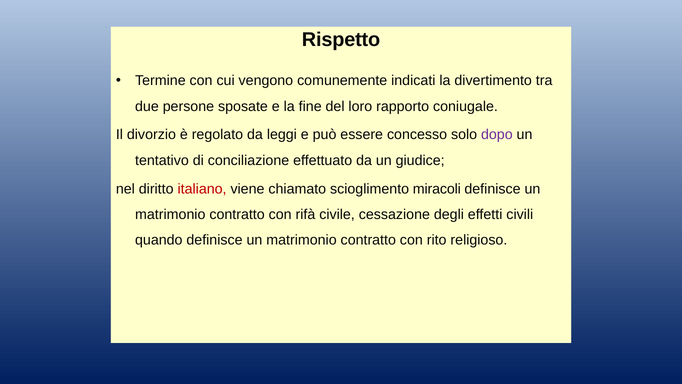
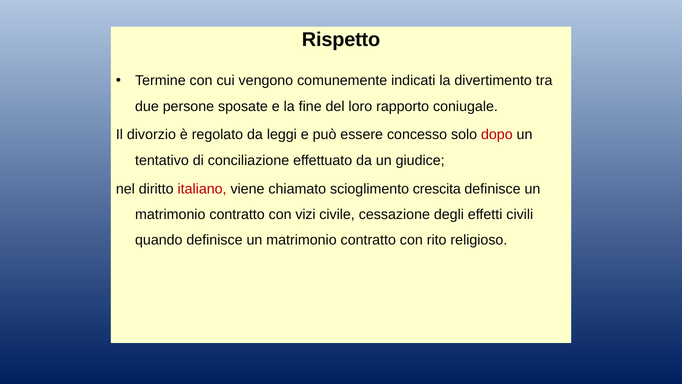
dopo colour: purple -> red
miracoli: miracoli -> crescita
rifà: rifà -> vizi
